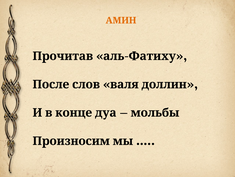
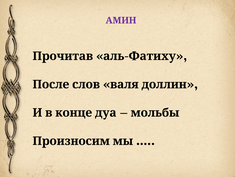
АМИН colour: orange -> purple
